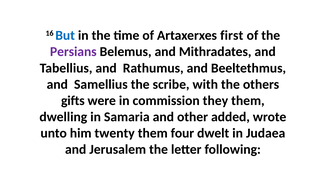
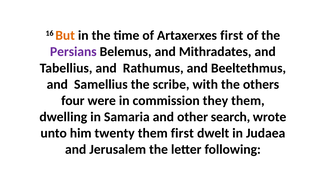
But colour: blue -> orange
gifts: gifts -> four
added: added -> search
them four: four -> first
